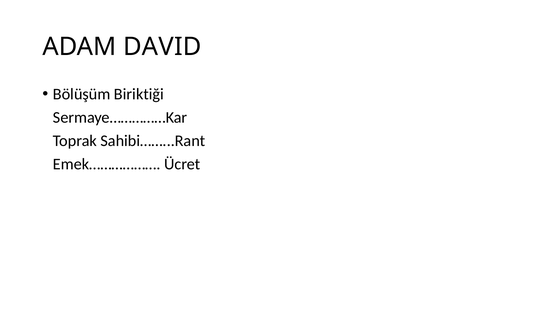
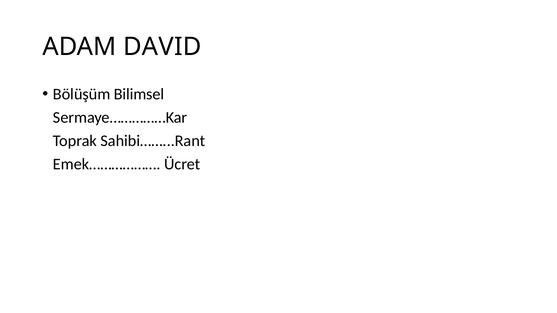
Biriktiği: Biriktiği -> Bilimsel
